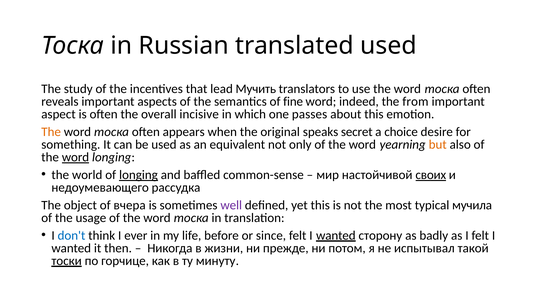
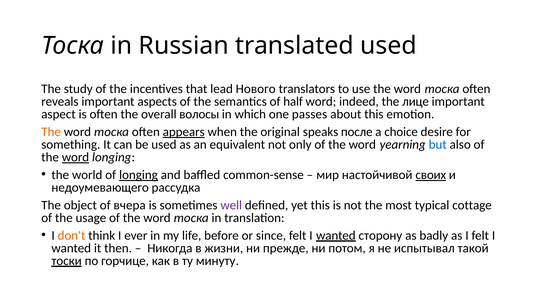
Мучить: Мучить -> Нового
fine: fine -> half
from: from -> лице
incisive: incisive -> волосы
appears underline: none -> present
secret: secret -> после
but colour: orange -> blue
мучила: мучила -> cottage
don't colour: blue -> orange
